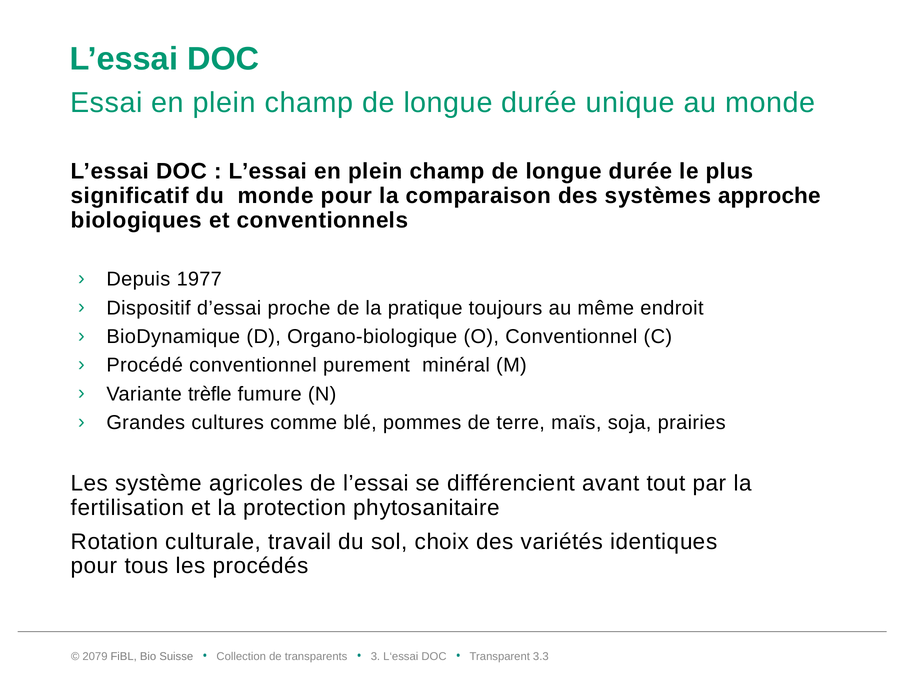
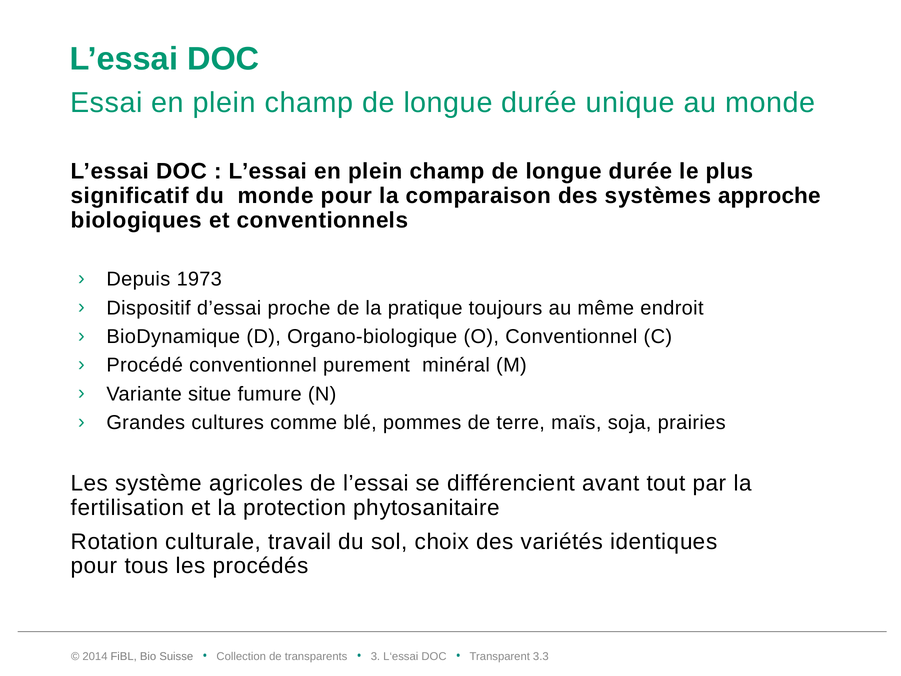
1977: 1977 -> 1973
trèfle: trèfle -> situe
2079: 2079 -> 2014
